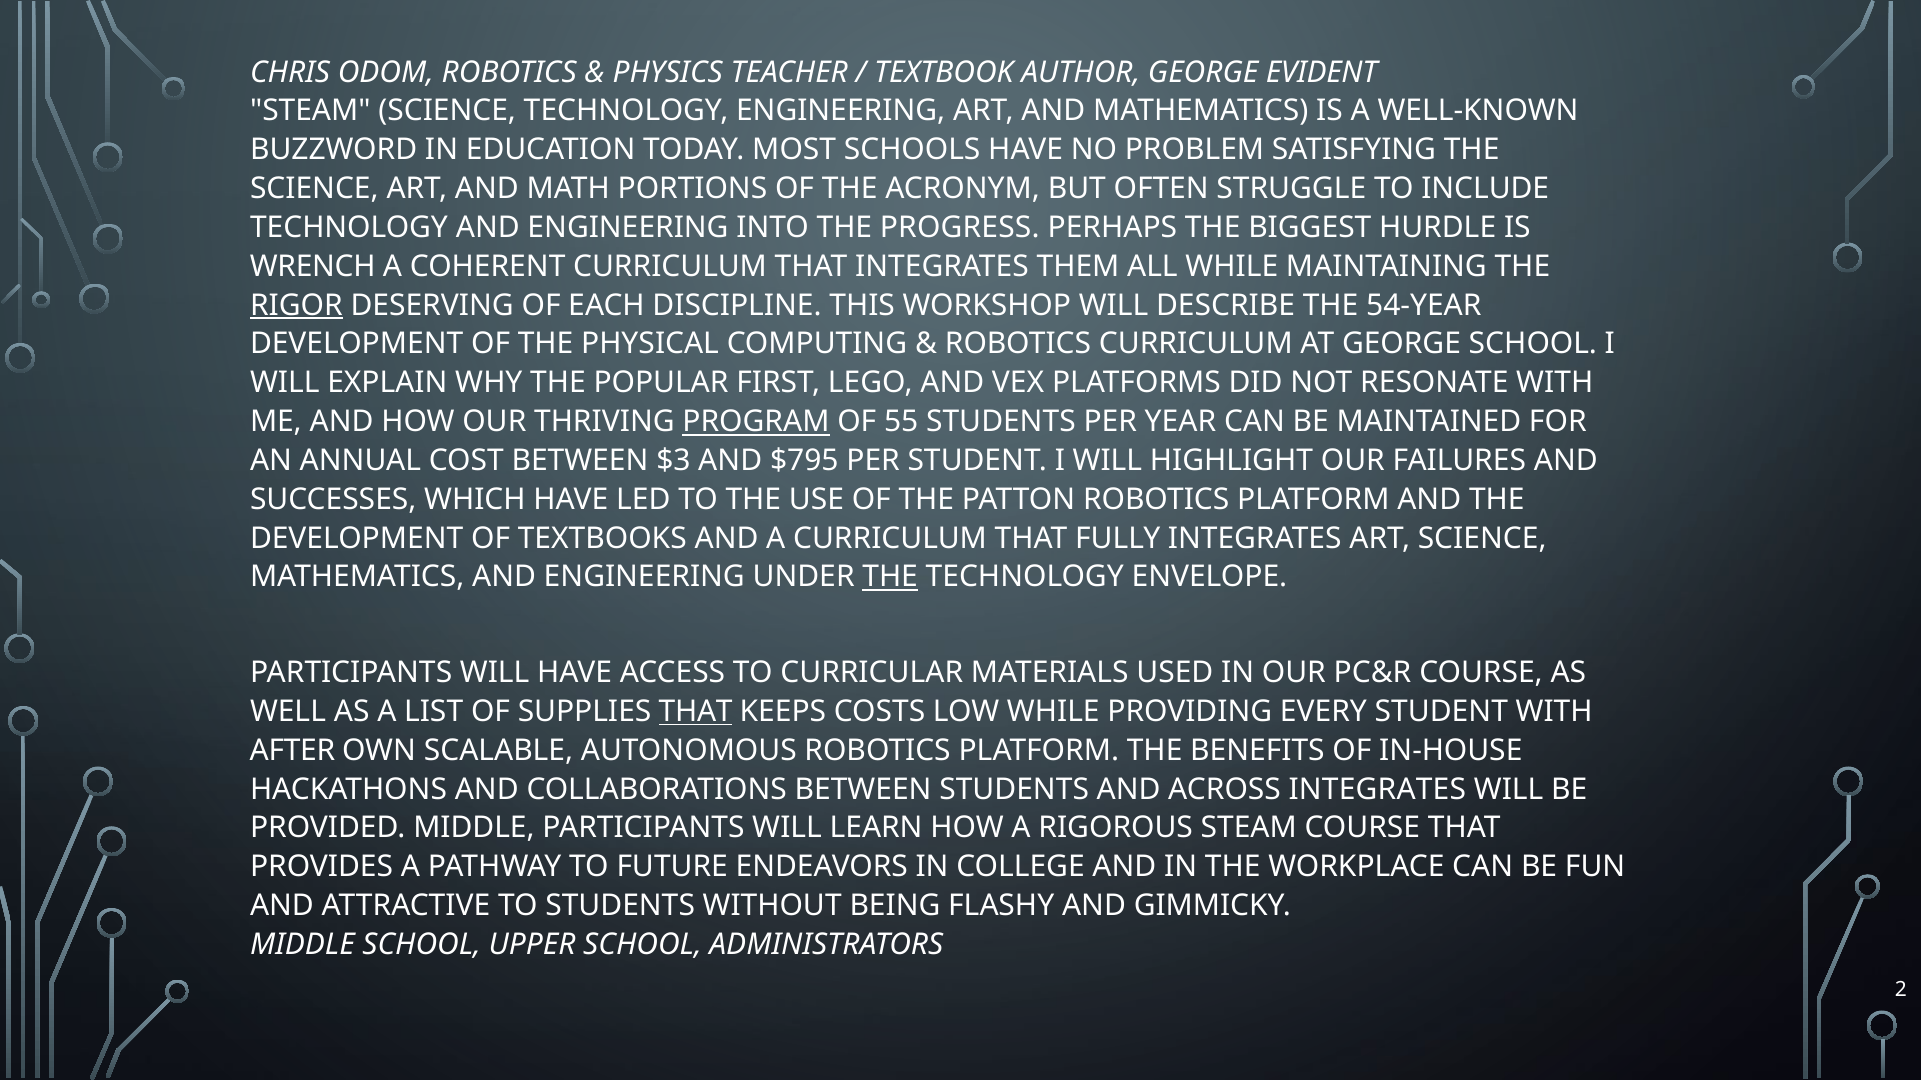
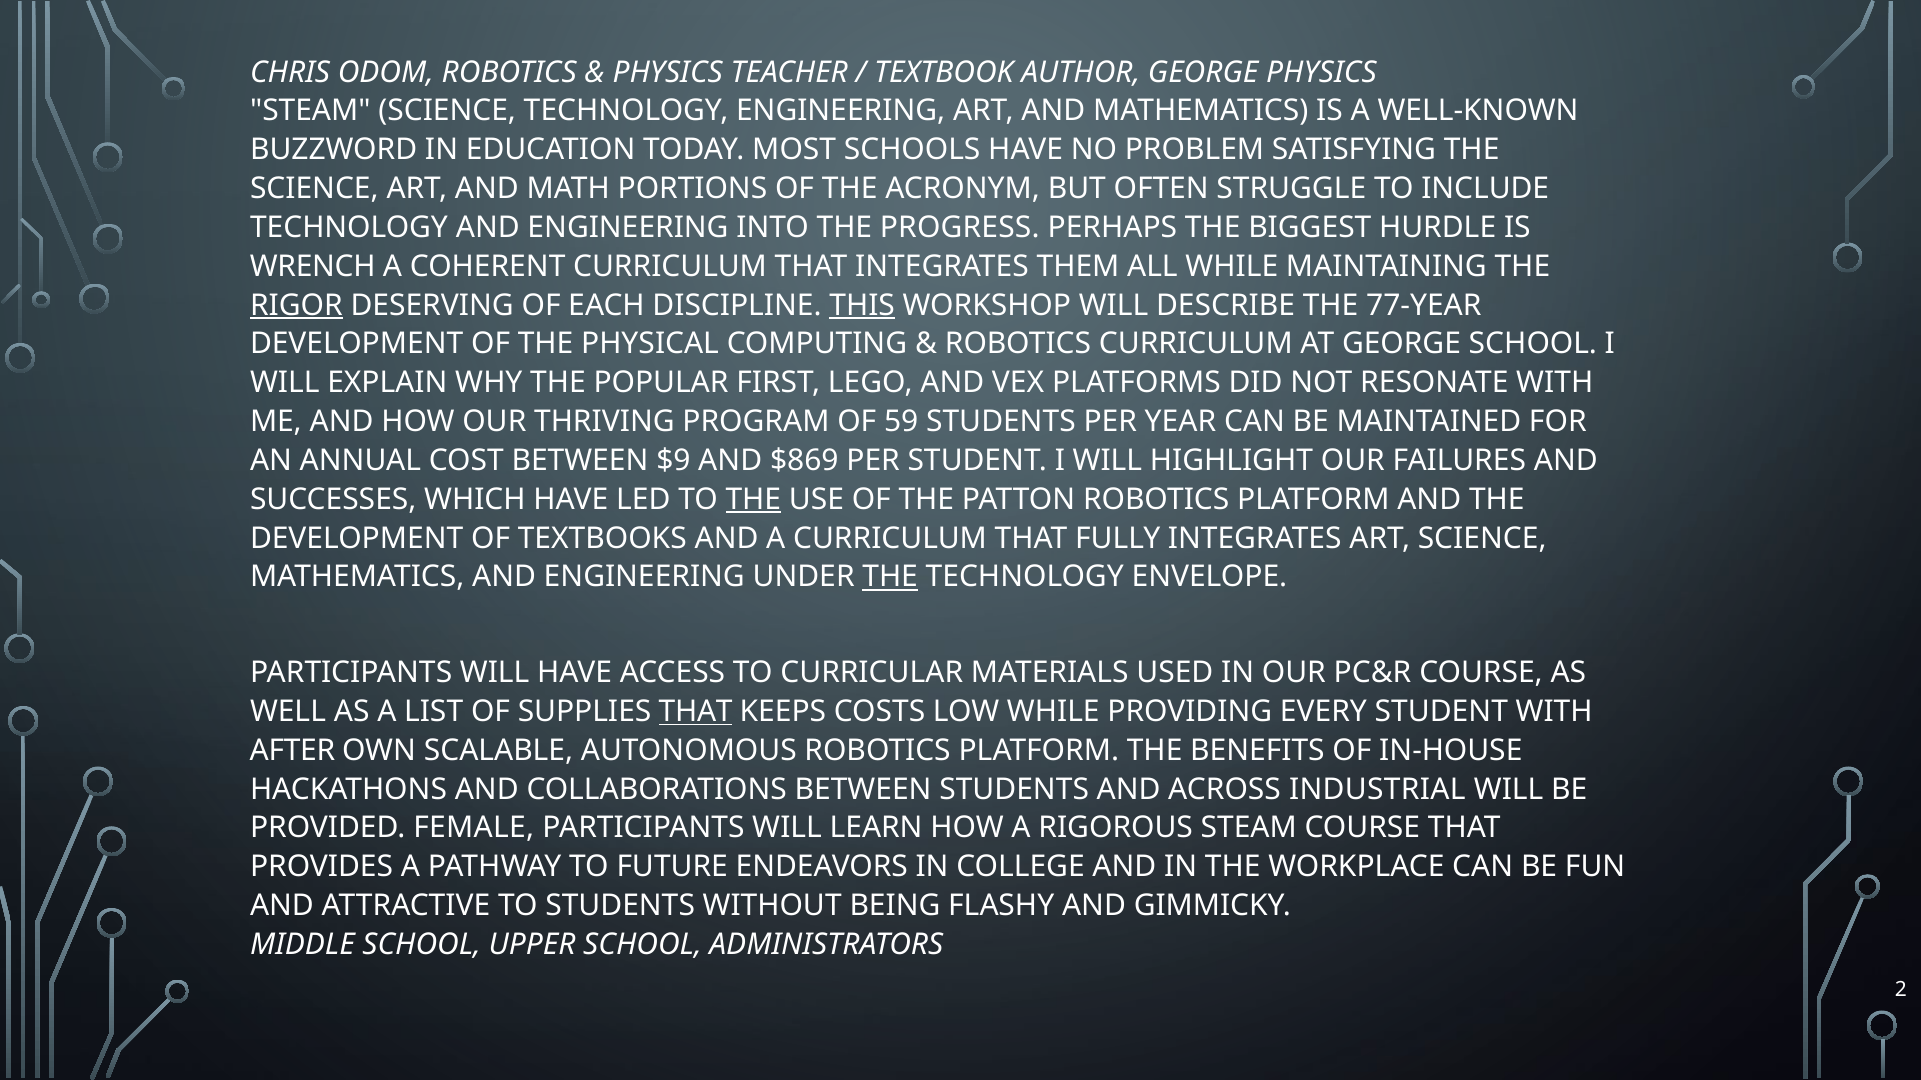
GEORGE EVIDENT: EVIDENT -> PHYSICS
THIS underline: none -> present
54-YEAR: 54-YEAR -> 77-YEAR
PROGRAM underline: present -> none
55: 55 -> 59
$3: $3 -> $9
$795: $795 -> $869
THE at (753, 500) underline: none -> present
ACROSS INTEGRATES: INTEGRATES -> INDUSTRIAL
PROVIDED MIDDLE: MIDDLE -> FEMALE
